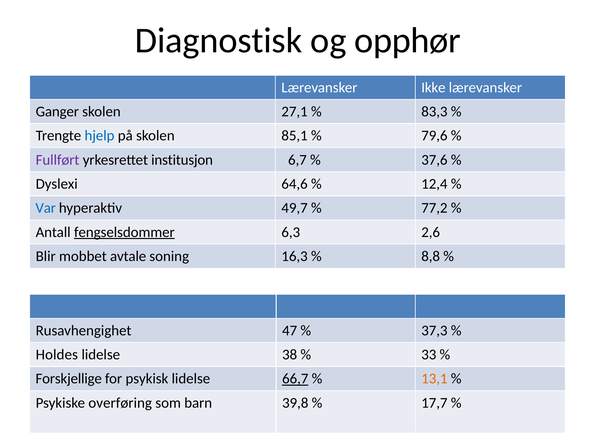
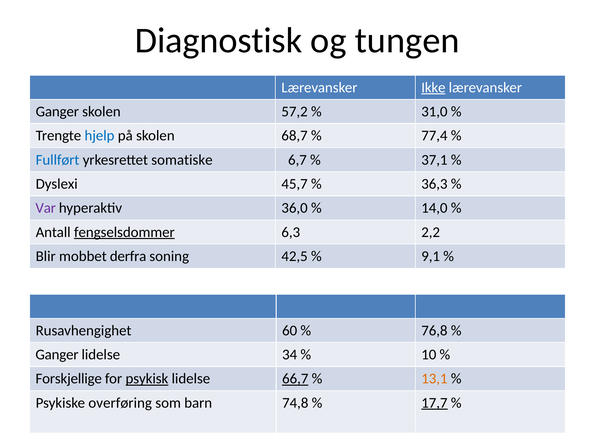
opphør: opphør -> tungen
Ikke underline: none -> present
27,1: 27,1 -> 57,2
83,3: 83,3 -> 31,0
85,1: 85,1 -> 68,7
79,6: 79,6 -> 77,4
Fullført colour: purple -> blue
institusjon: institusjon -> somatiske
37,6: 37,6 -> 37,1
64,6: 64,6 -> 45,7
12,4: 12,4 -> 36,3
Var colour: blue -> purple
49,7: 49,7 -> 36,0
77,2: 77,2 -> 14,0
2,6: 2,6 -> 2,2
avtale: avtale -> derfra
16,3: 16,3 -> 42,5
8,8: 8,8 -> 9,1
47: 47 -> 60
37,3: 37,3 -> 76,8
Holdes at (57, 355): Holdes -> Ganger
38: 38 -> 34
33: 33 -> 10
psykisk underline: none -> present
39,8: 39,8 -> 74,8
17,7 underline: none -> present
